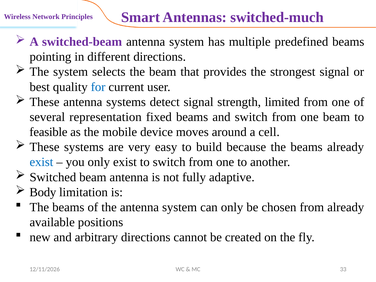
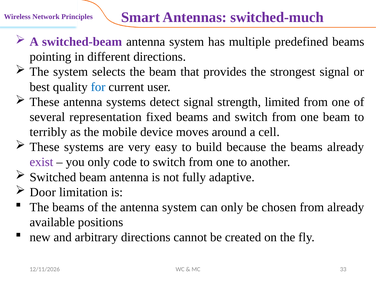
feasible: feasible -> terribly
exist at (41, 162) colour: blue -> purple
only exist: exist -> code
Body: Body -> Door
